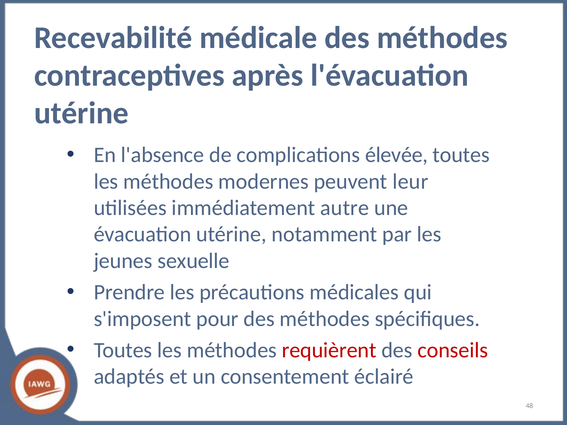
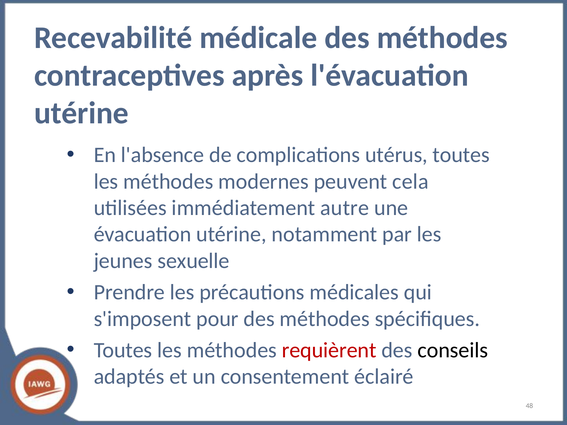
élevée: élevée -> utérus
leur: leur -> cela
conseils colour: red -> black
